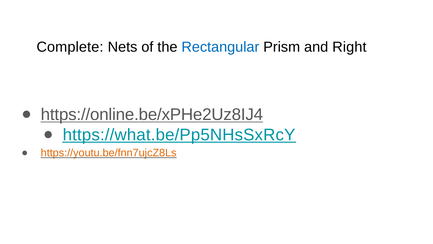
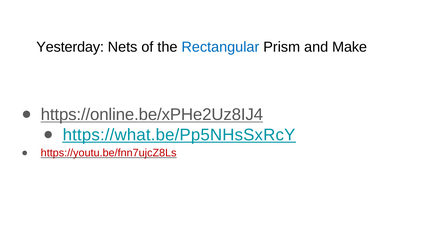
Complete: Complete -> Yesterday
Right: Right -> Make
https://youtu.be/fnn7ujcZ8Ls colour: orange -> red
